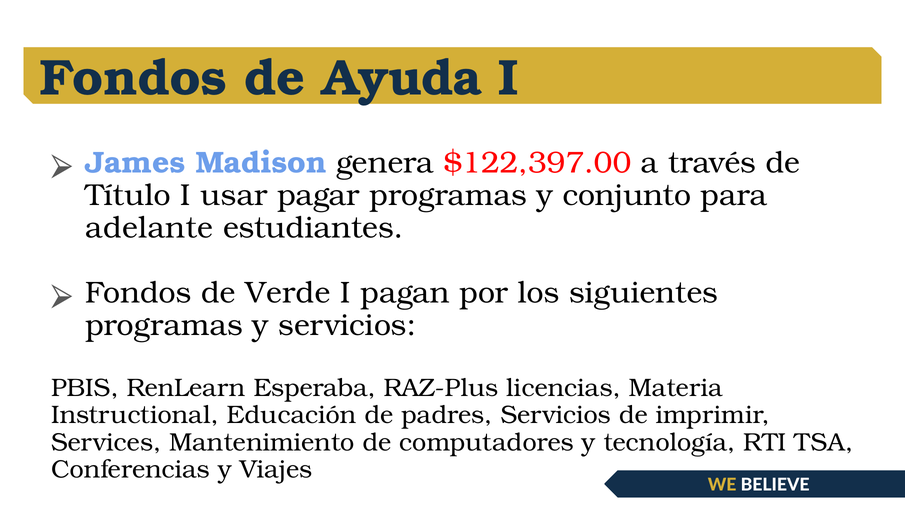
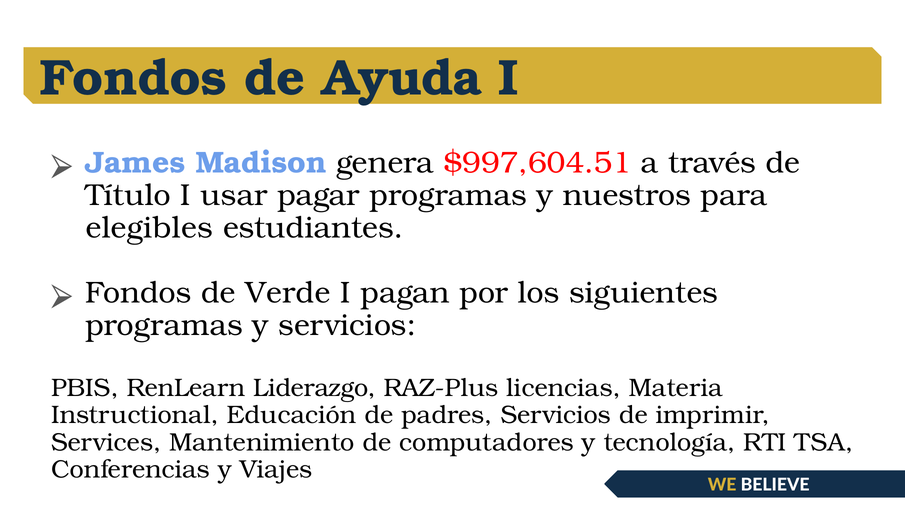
$122,397.00: $122,397.00 -> $997,604.51
conjunto: conjunto -> nuestros
adelante: adelante -> elegibles
Esperaba: Esperaba -> Liderazgo
